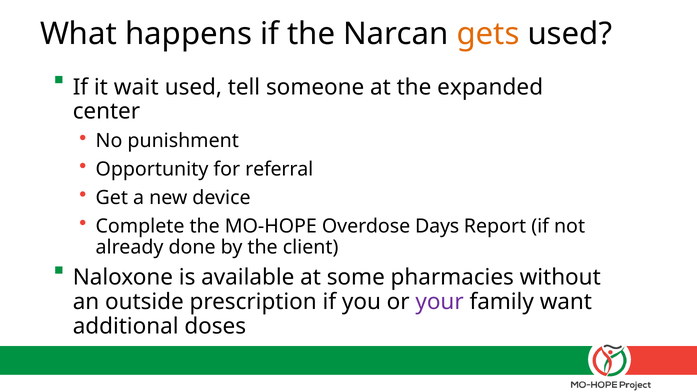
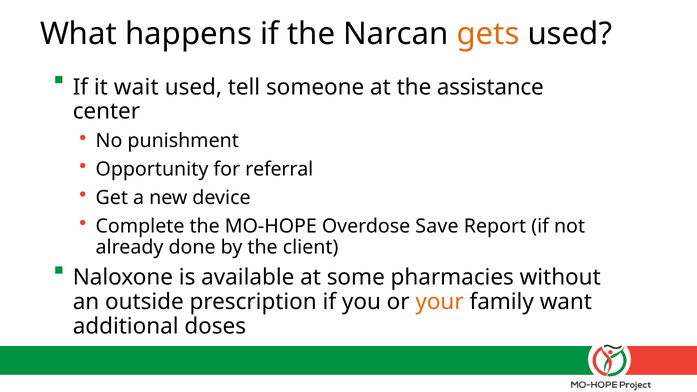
expanded: expanded -> assistance
Days: Days -> Save
your colour: purple -> orange
